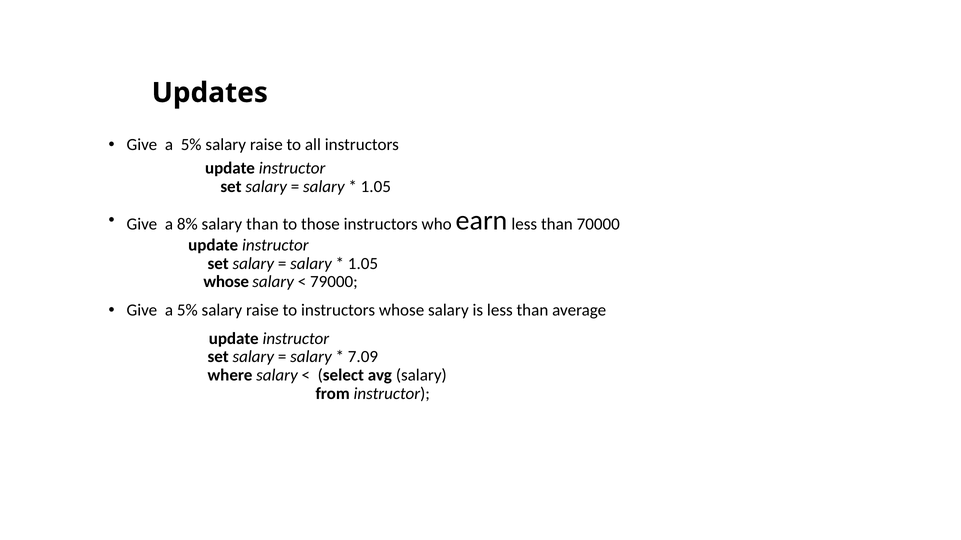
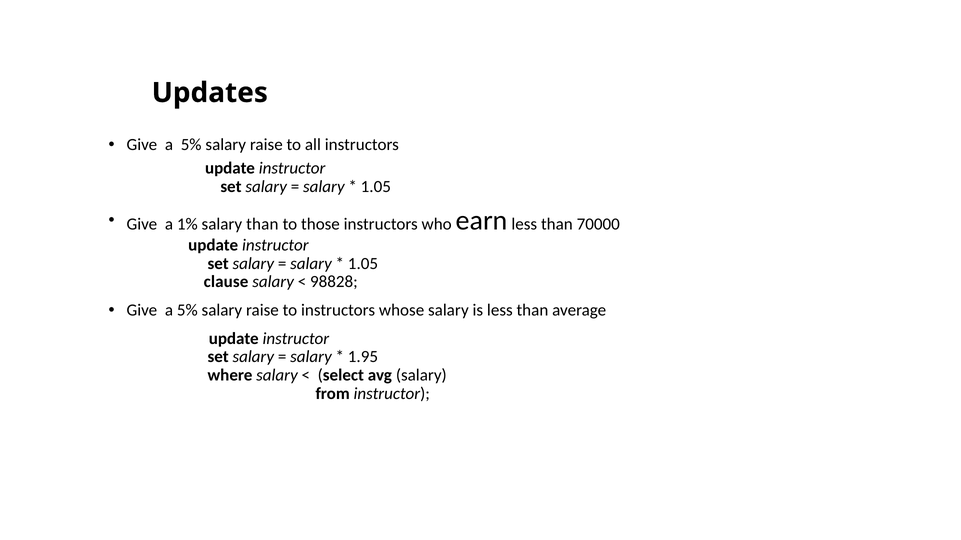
8%: 8% -> 1%
whose at (226, 282): whose -> clause
79000: 79000 -> 98828
7.09: 7.09 -> 1.95
